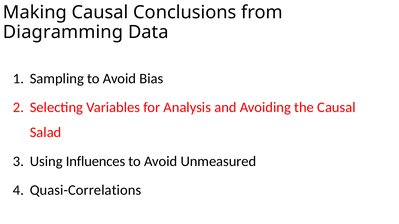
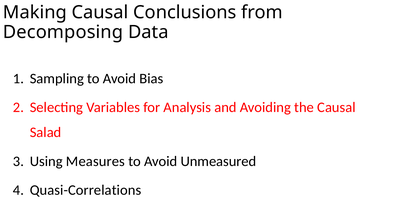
Diagramming: Diagramming -> Decomposing
Influences: Influences -> Measures
